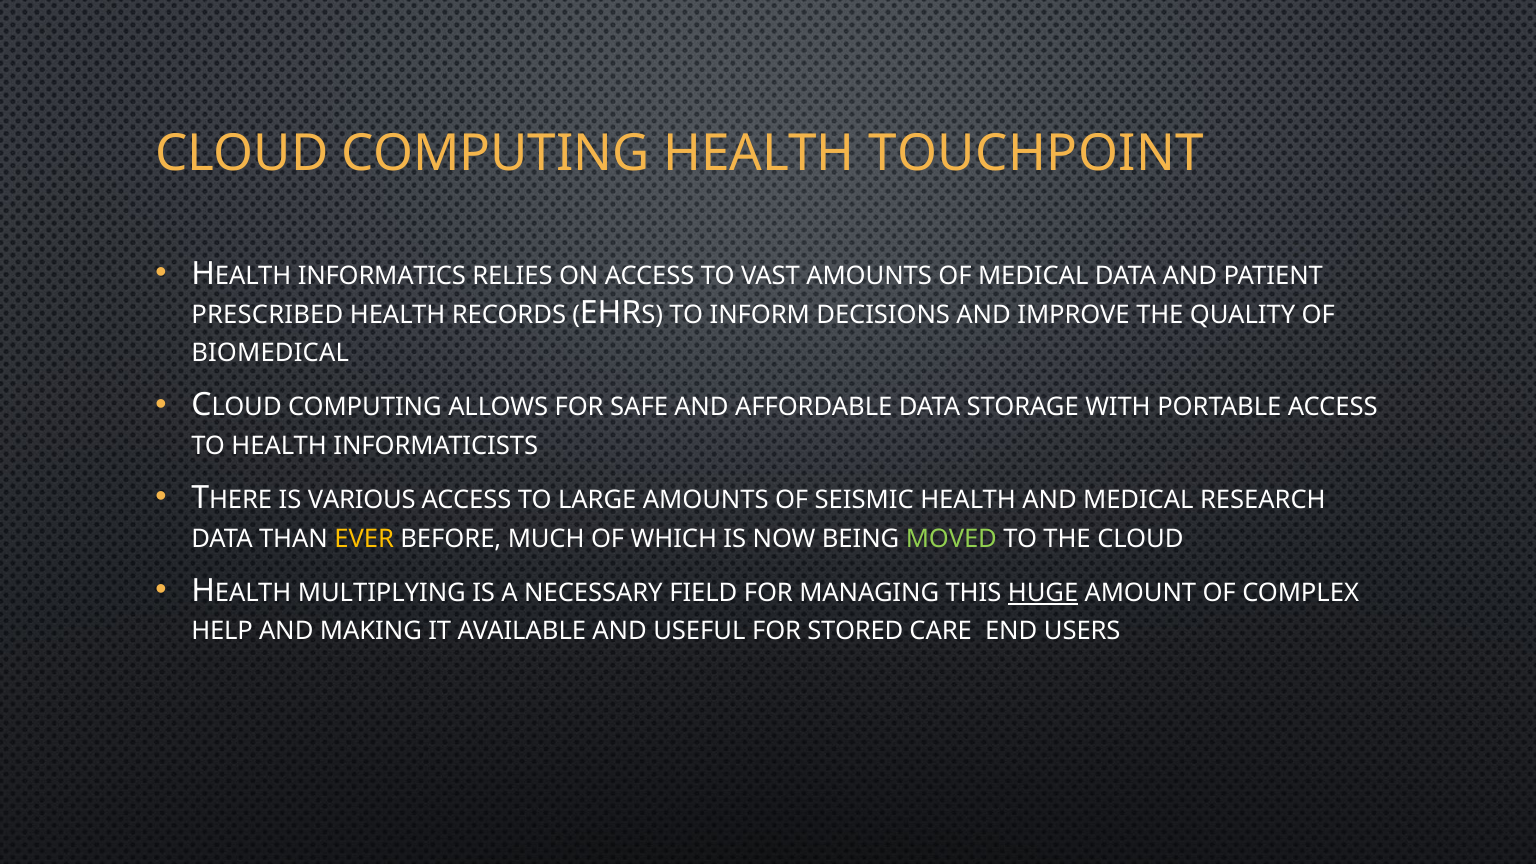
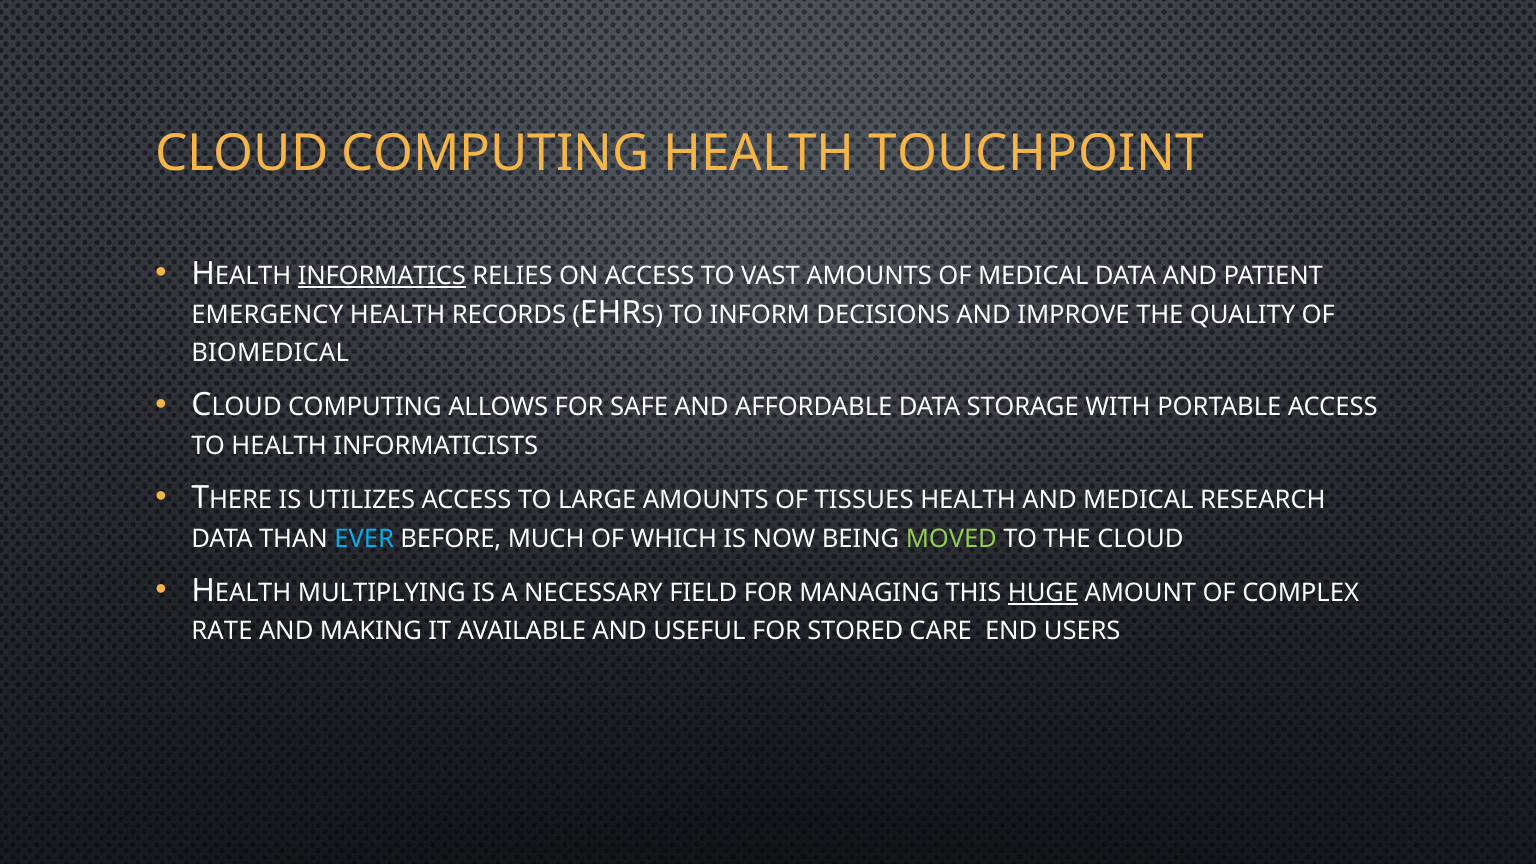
INFORMATICS underline: none -> present
PRESCRIBED: PRESCRIBED -> EMERGENCY
VARIOUS: VARIOUS -> UTILIZES
SEISMIC: SEISMIC -> TISSUES
EVER colour: yellow -> light blue
HELP: HELP -> RATE
